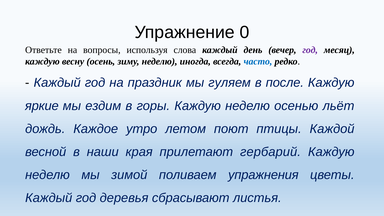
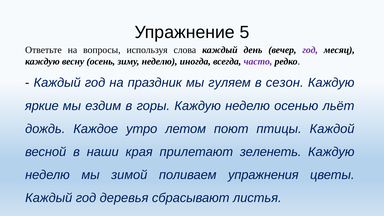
0: 0 -> 5
часто colour: blue -> purple
после: после -> сезон
гербарий: гербарий -> зеленеть
